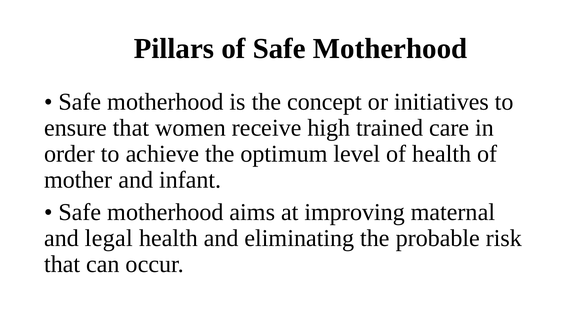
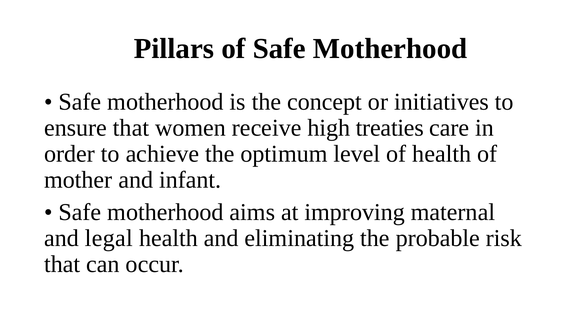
trained: trained -> treaties
